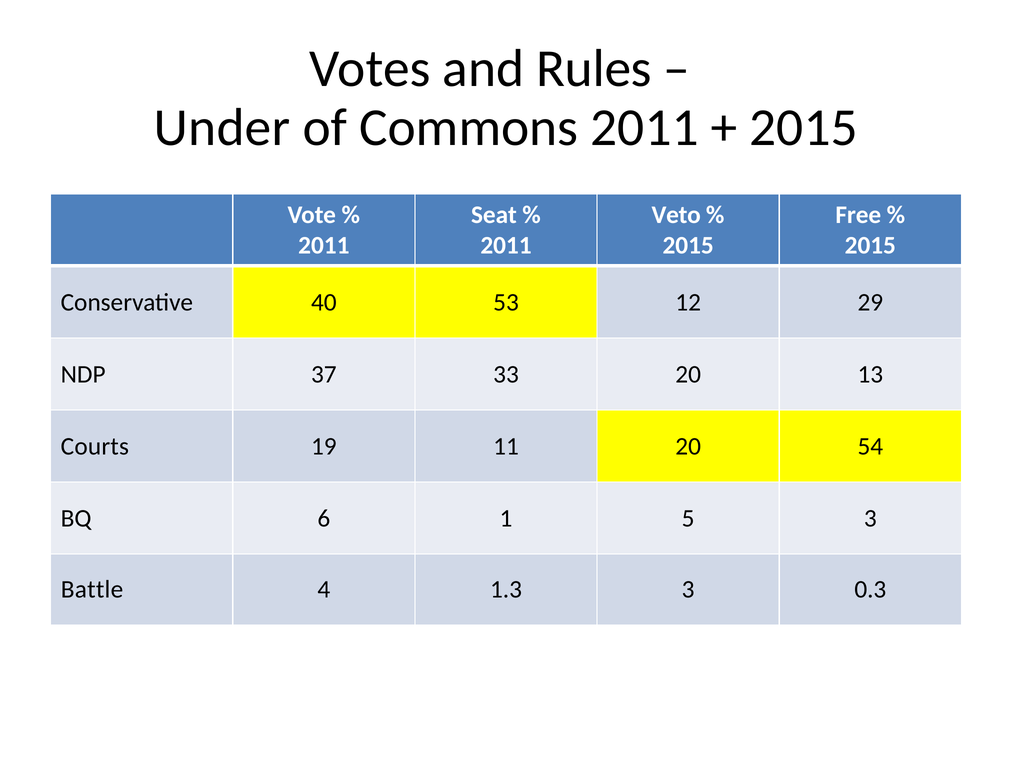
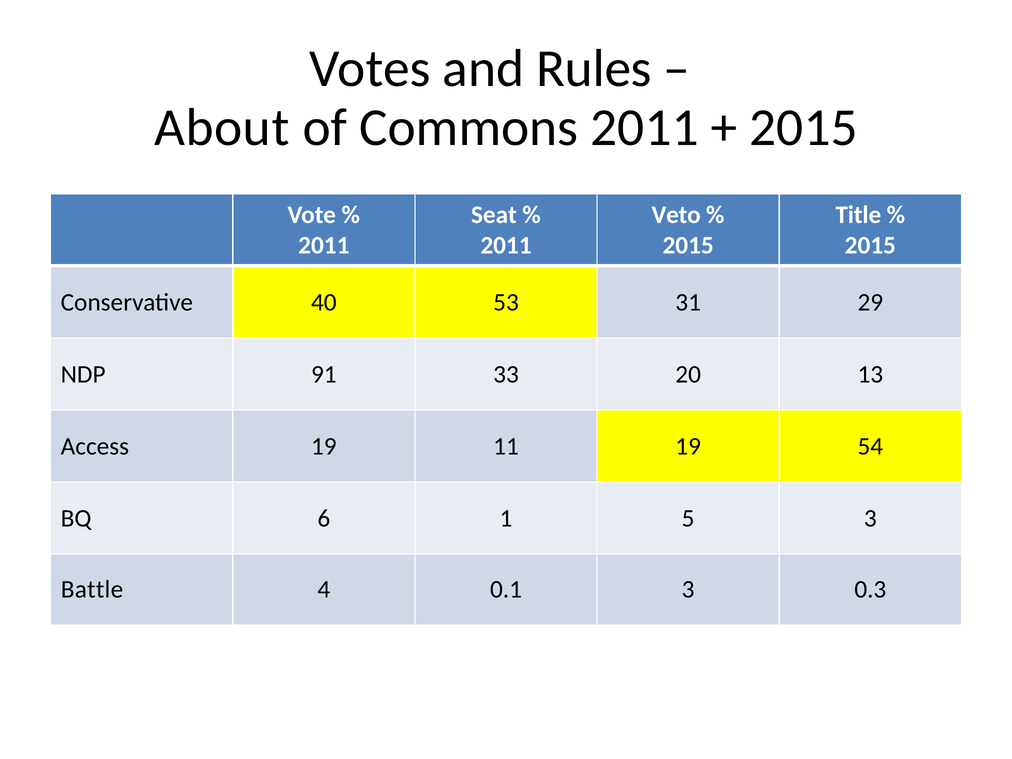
Under: Under -> About
Free: Free -> Title
12: 12 -> 31
37: 37 -> 91
Courts: Courts -> Access
11 20: 20 -> 19
1.3: 1.3 -> 0.1
